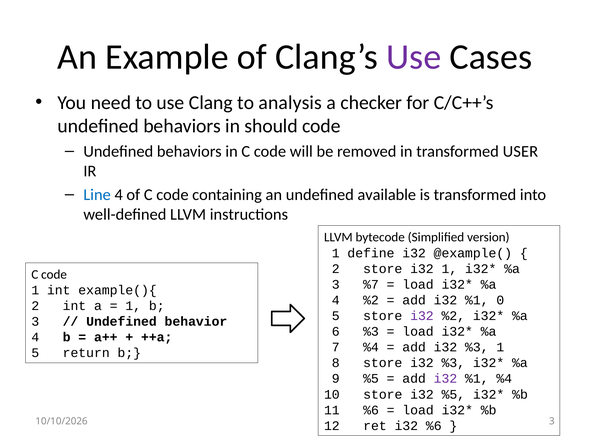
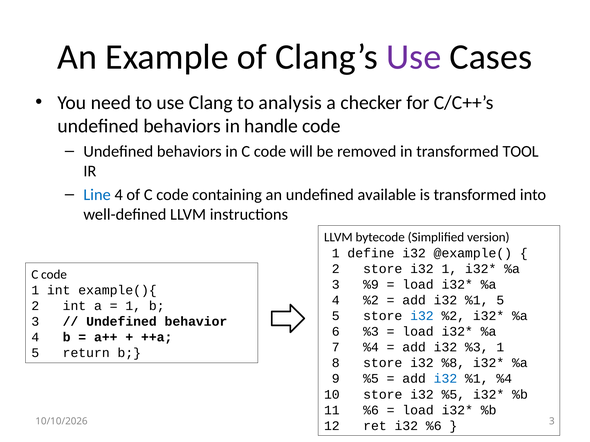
should: should -> handle
USER: USER -> TOOL
%7: %7 -> %9
%1 0: 0 -> 5
i32 at (422, 316) colour: purple -> blue
store i32 %3: %3 -> %8
i32 at (445, 379) colour: purple -> blue
